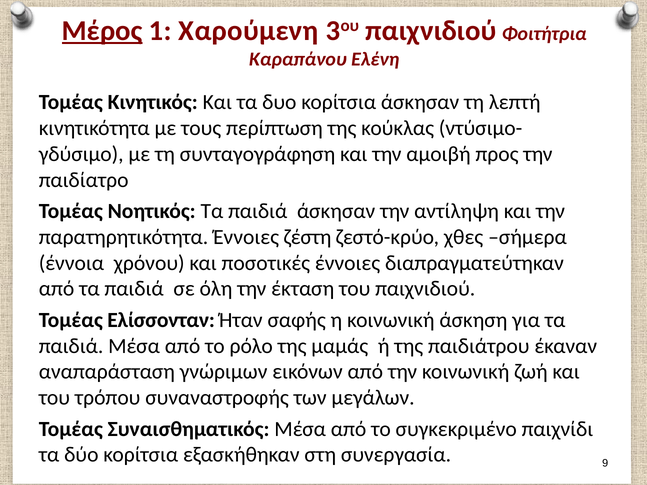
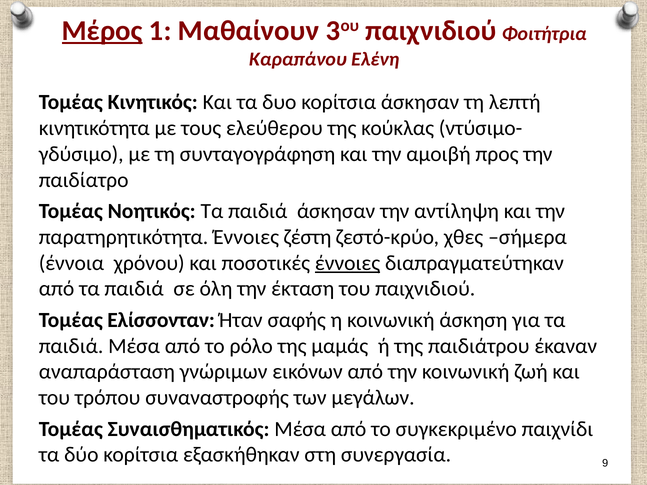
Χαρούμενη: Χαρούμενη -> Μαθαίνουν
περίπτωση: περίπτωση -> ελεύθερου
έννοιες at (348, 263) underline: none -> present
